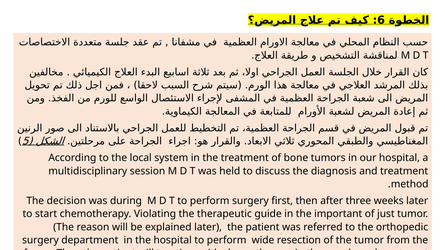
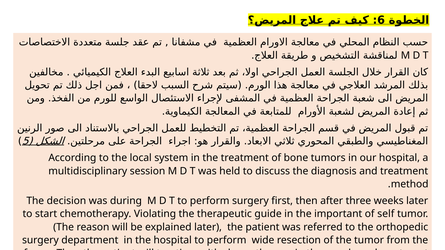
just: just -> self
